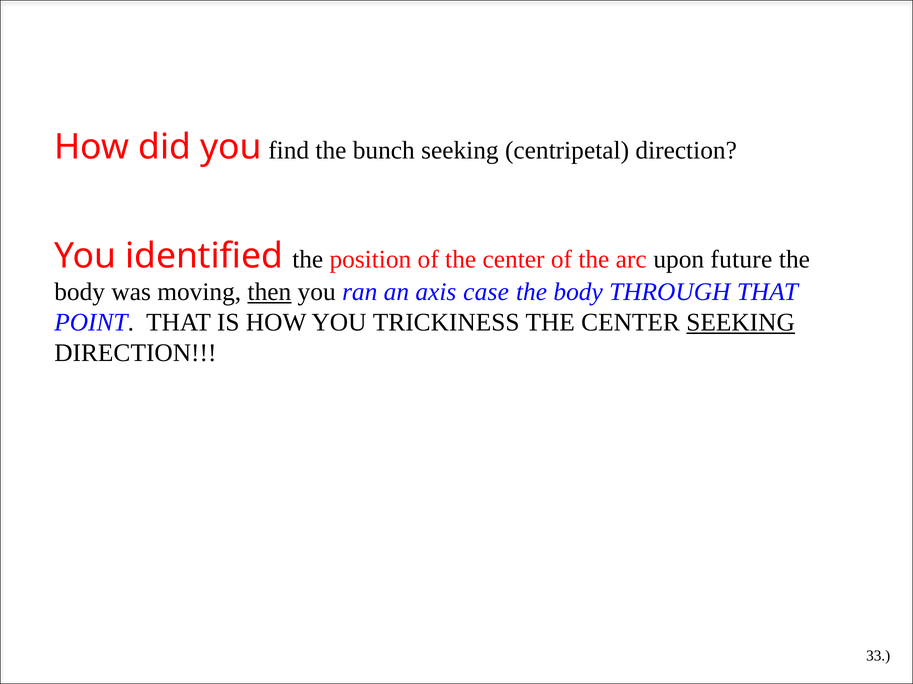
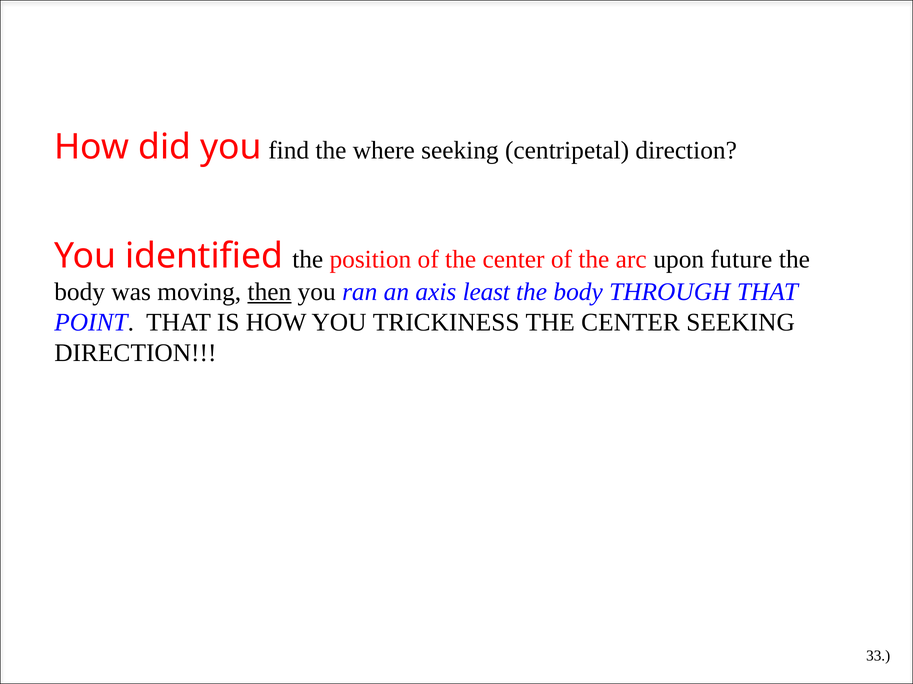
bunch: bunch -> where
case: case -> least
SEEKING at (741, 323) underline: present -> none
